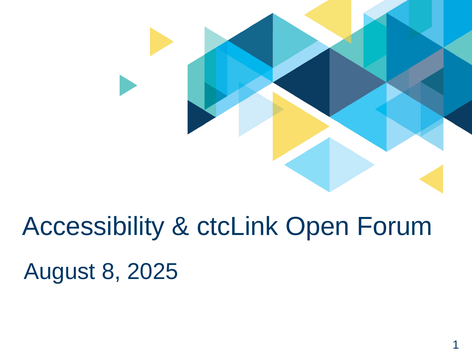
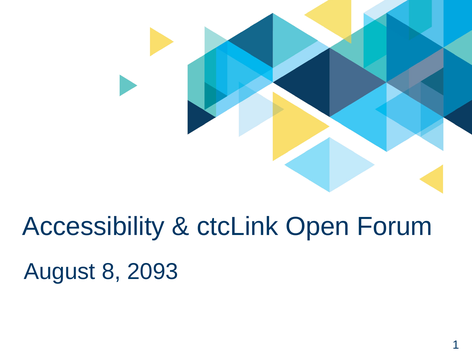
2025: 2025 -> 2093
